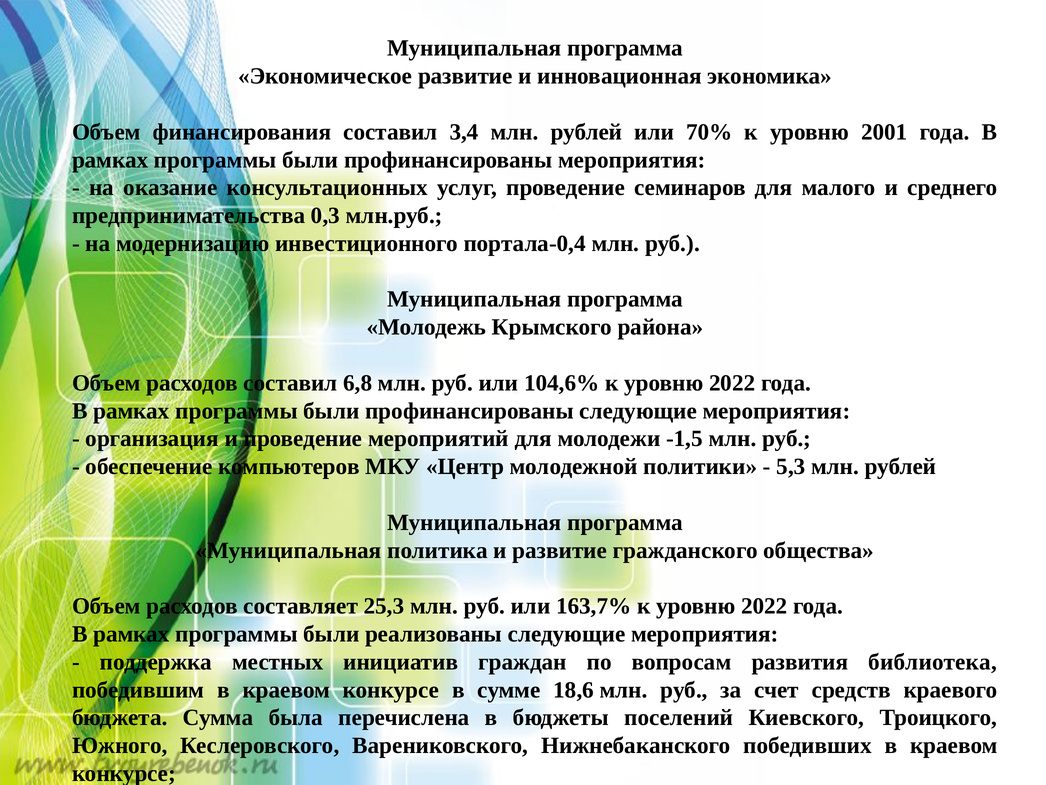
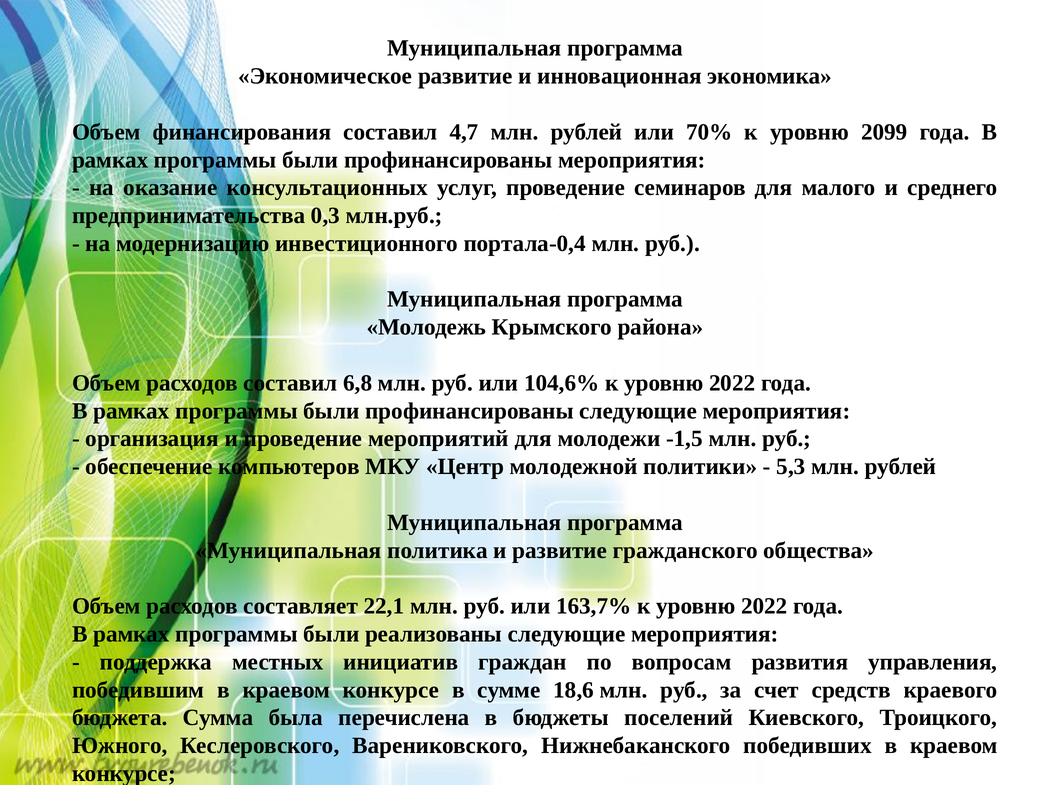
3,4: 3,4 -> 4,7
2001: 2001 -> 2099
25,3: 25,3 -> 22,1
библиотека: библиотека -> управления
